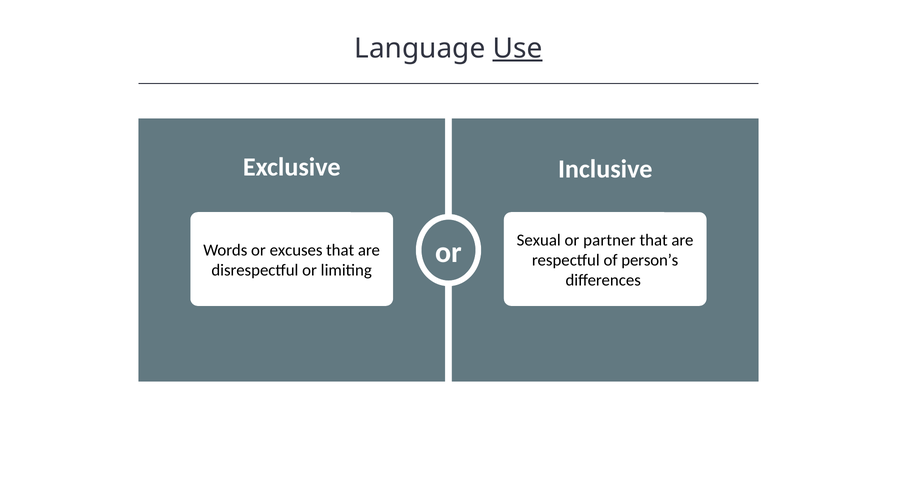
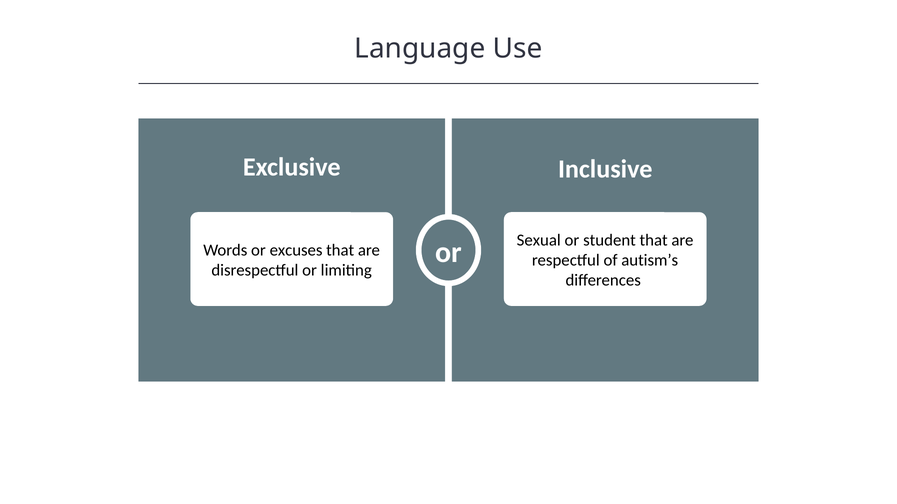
Use underline: present -> none
partner: partner -> student
person’s: person’s -> autism’s
